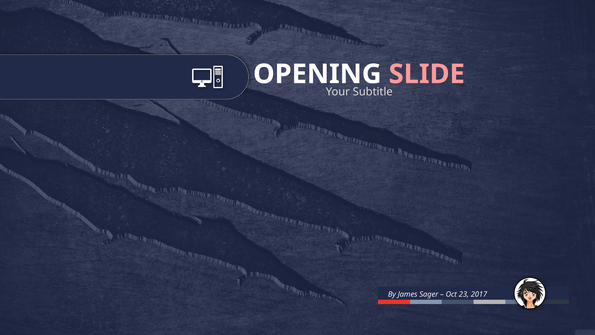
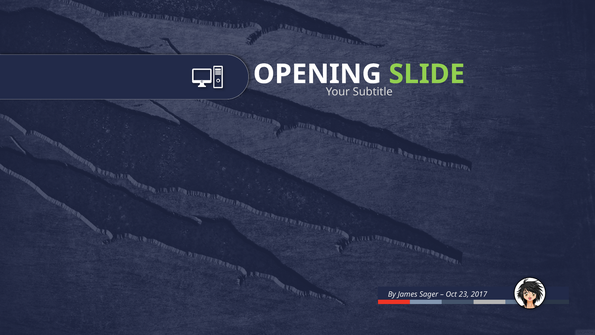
SLIDE colour: pink -> light green
